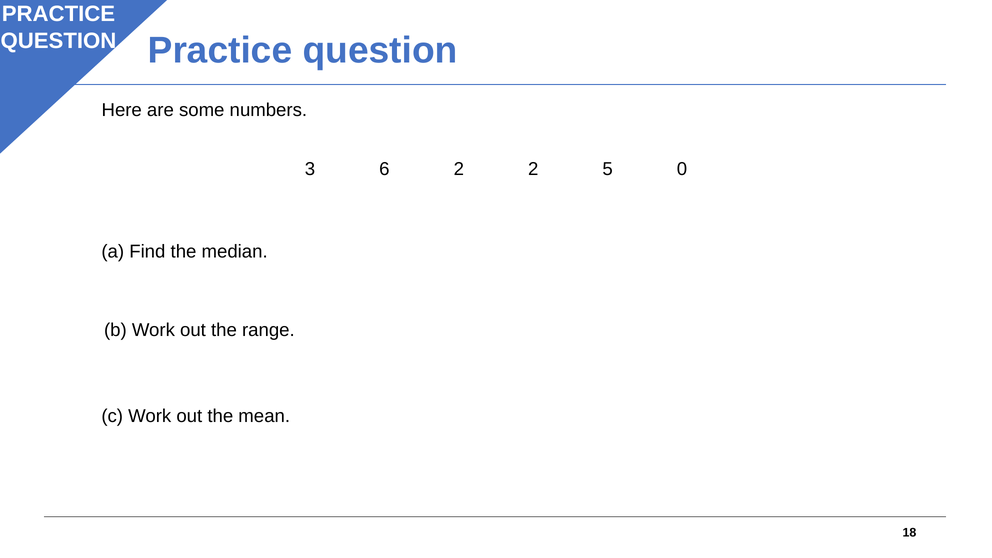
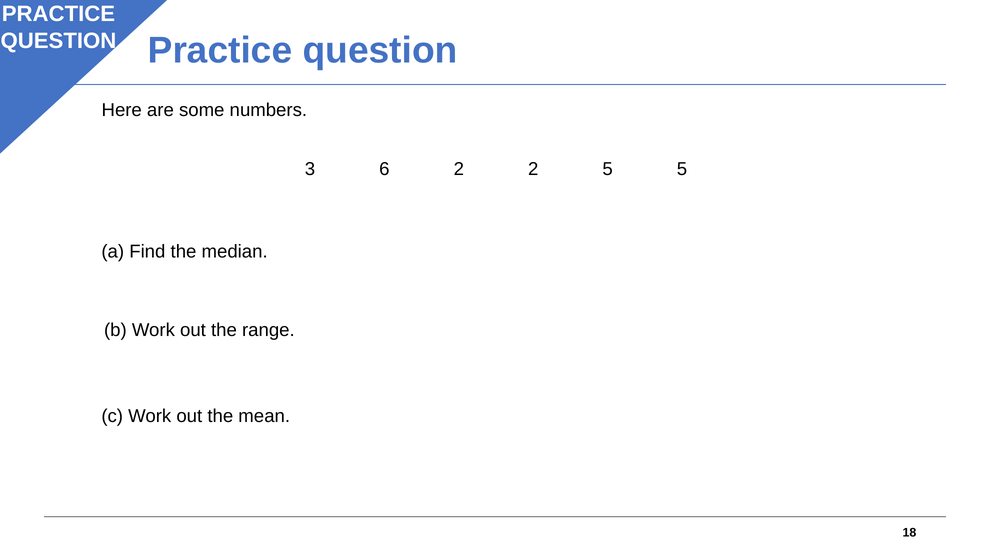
5 0: 0 -> 5
